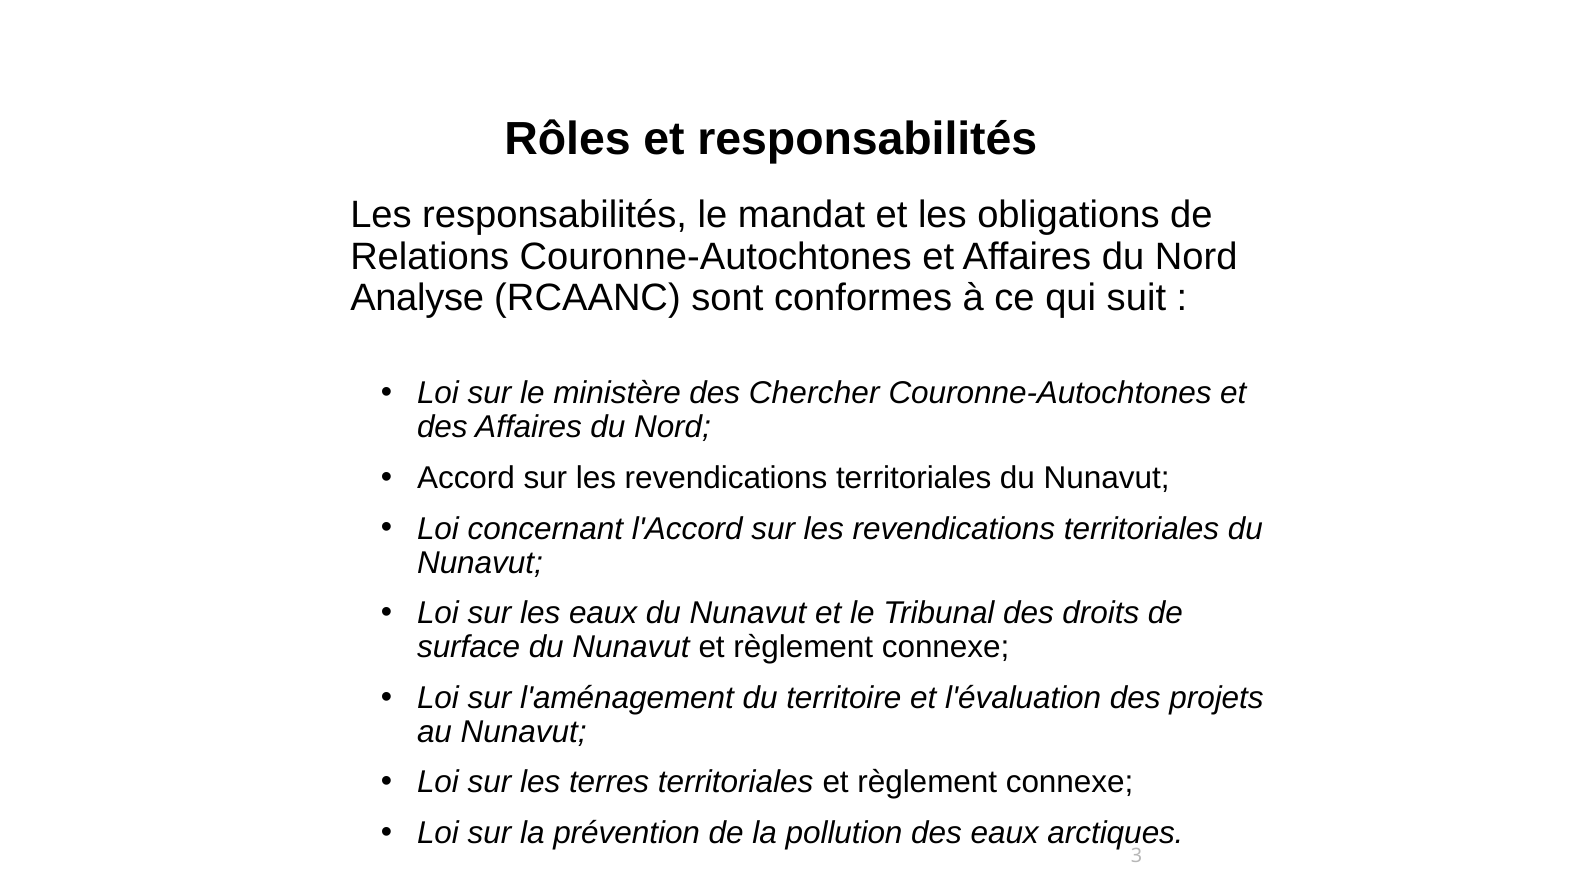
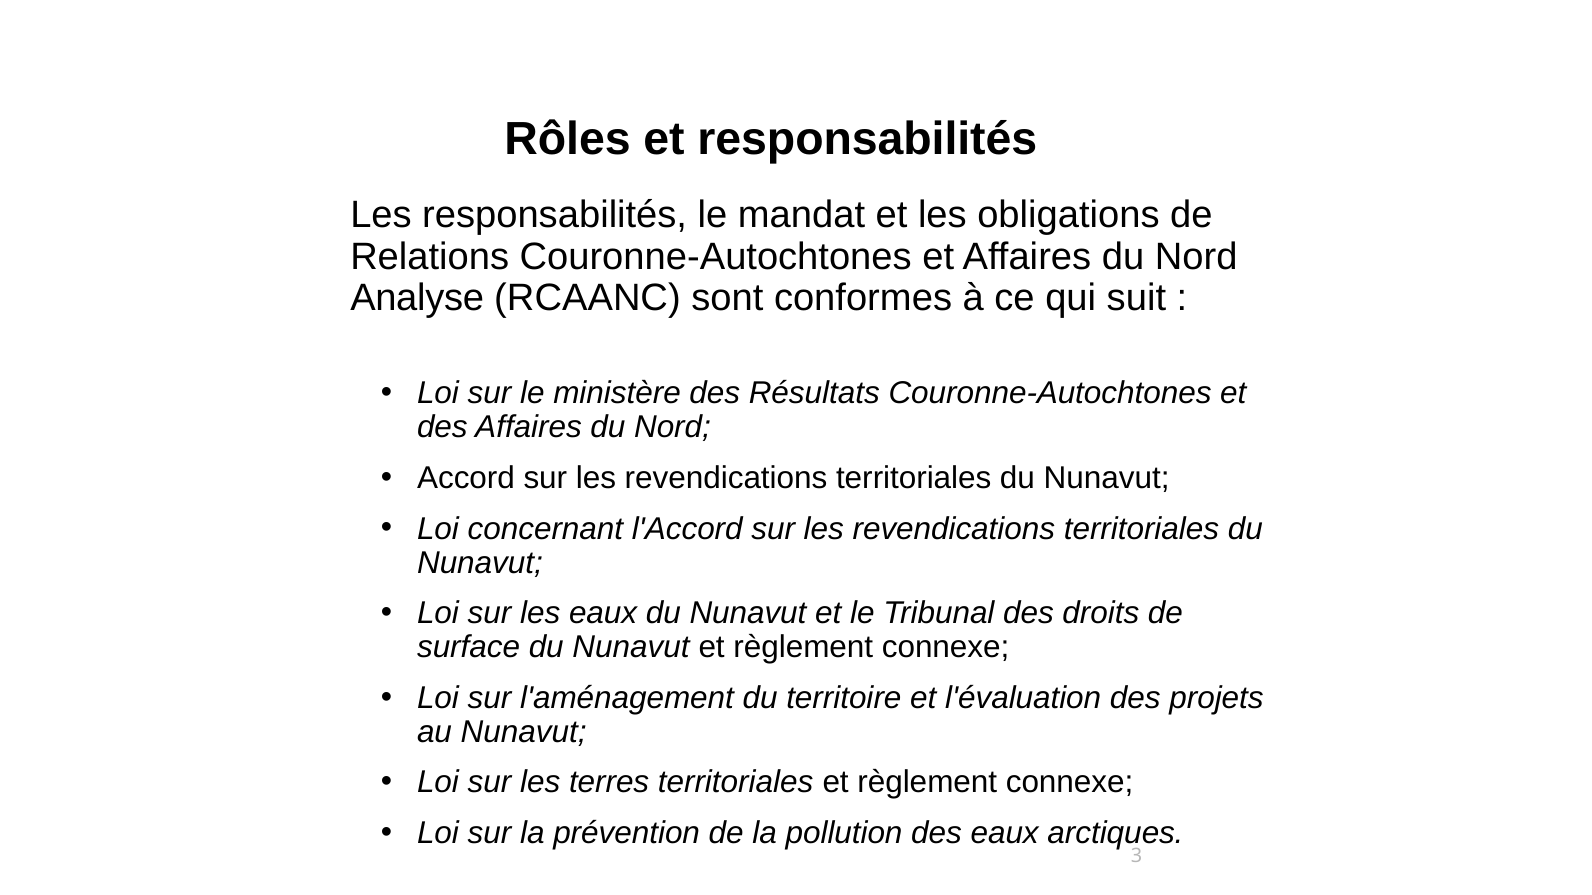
Chercher: Chercher -> Résultats
